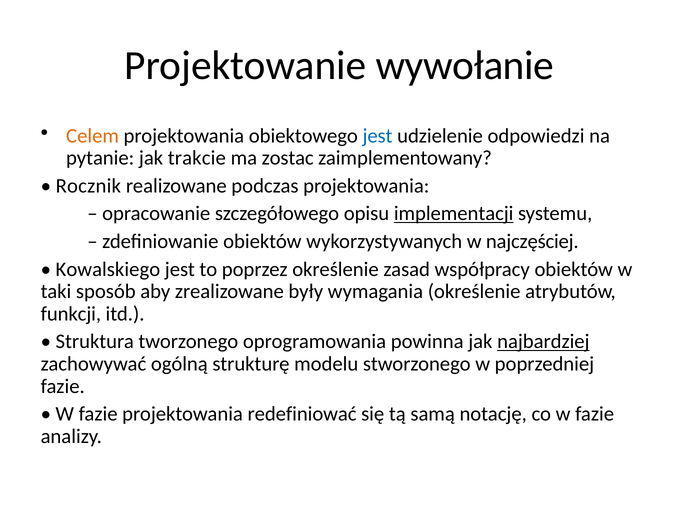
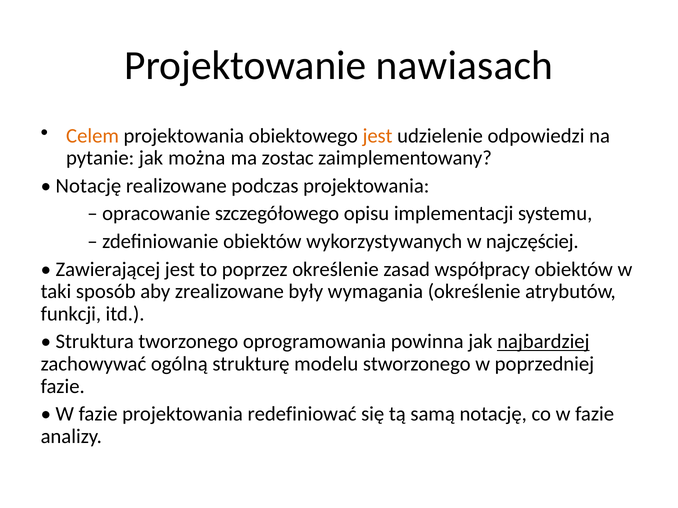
wywołanie: wywołanie -> nawiasach
jest at (378, 136) colour: blue -> orange
trakcie: trakcie -> można
Rocznik at (88, 186): Rocznik -> Notację
implementacji underline: present -> none
Kowalskiego: Kowalskiego -> Zawierającej
